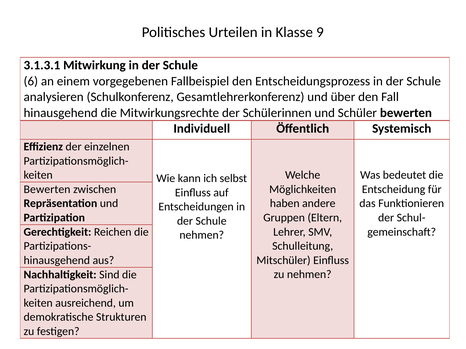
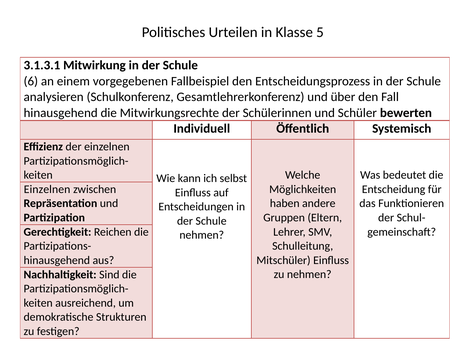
9: 9 -> 5
Bewerten at (47, 190): Bewerten -> Einzelnen
